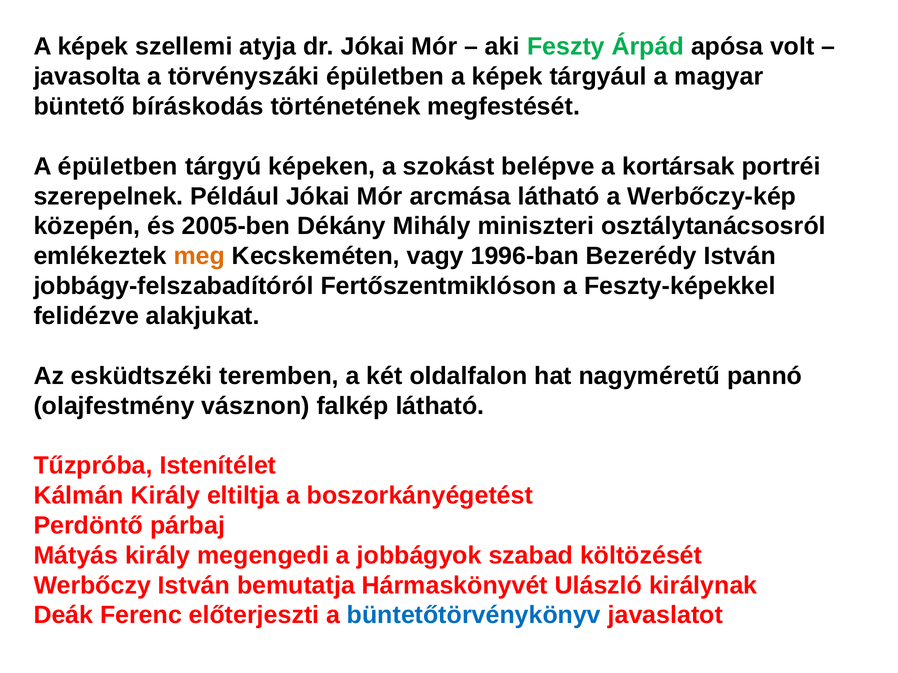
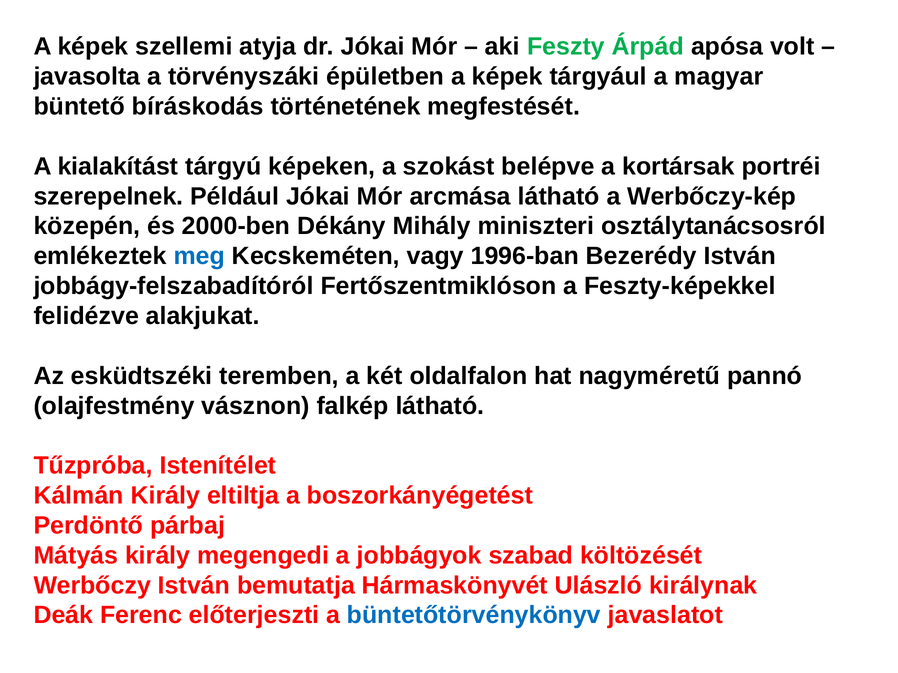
A épületben: épületben -> kialakítást
2005-ben: 2005-ben -> 2000-ben
meg colour: orange -> blue
